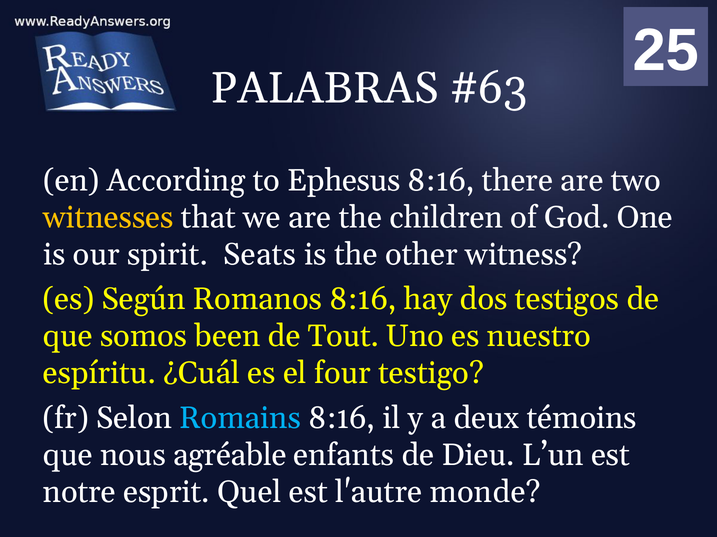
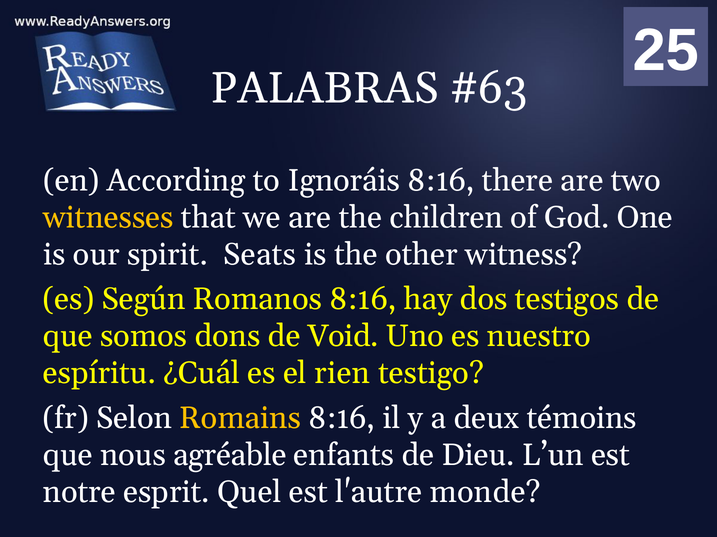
Ephesus: Ephesus -> Ignoráis
been: been -> dons
Tout: Tout -> Void
four: four -> rien
Romains colour: light blue -> yellow
